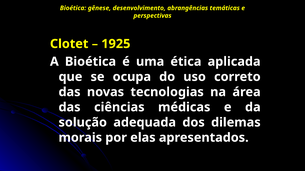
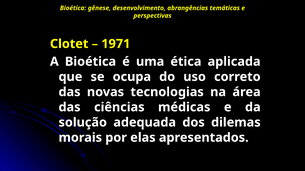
1925: 1925 -> 1971
